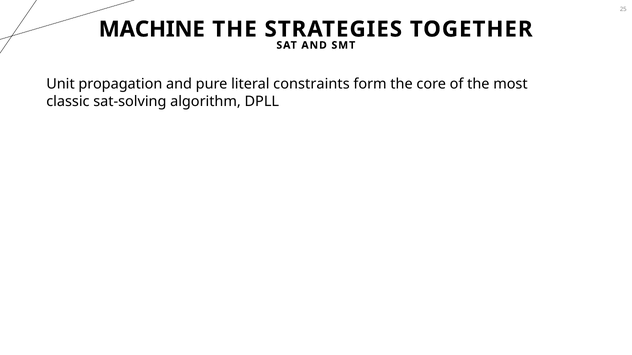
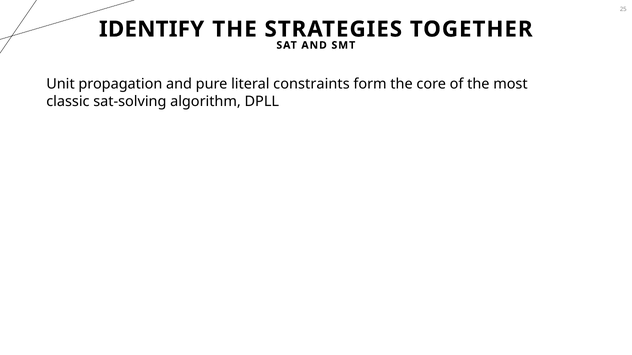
MACHINE: MACHINE -> IDENTIFY
